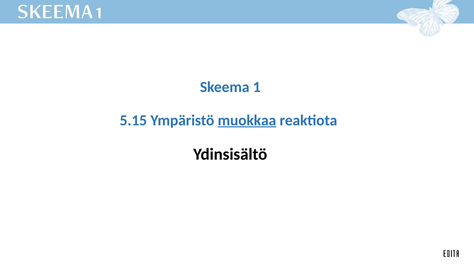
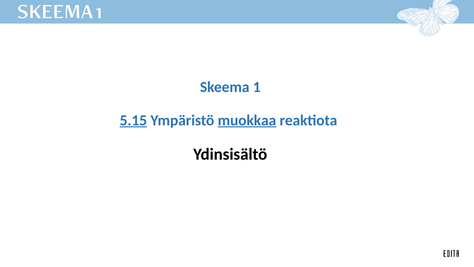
5.15 underline: none -> present
